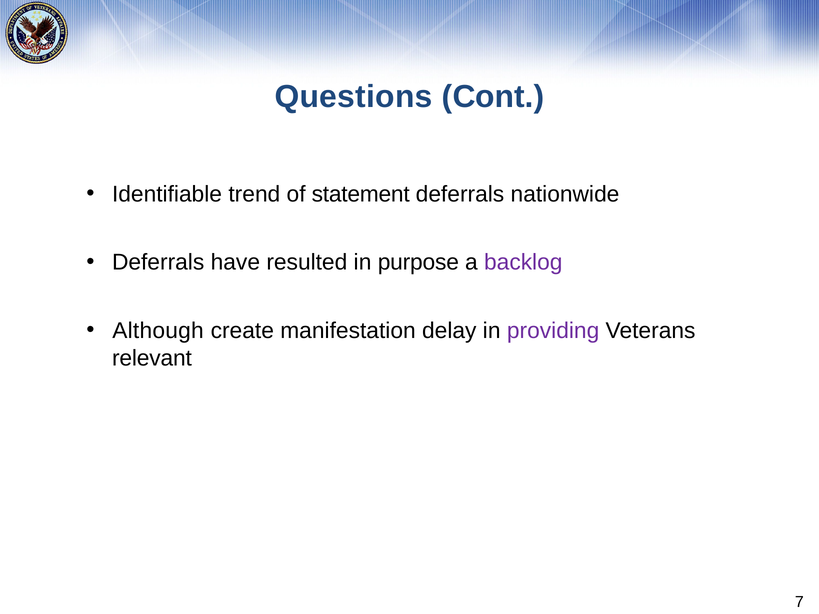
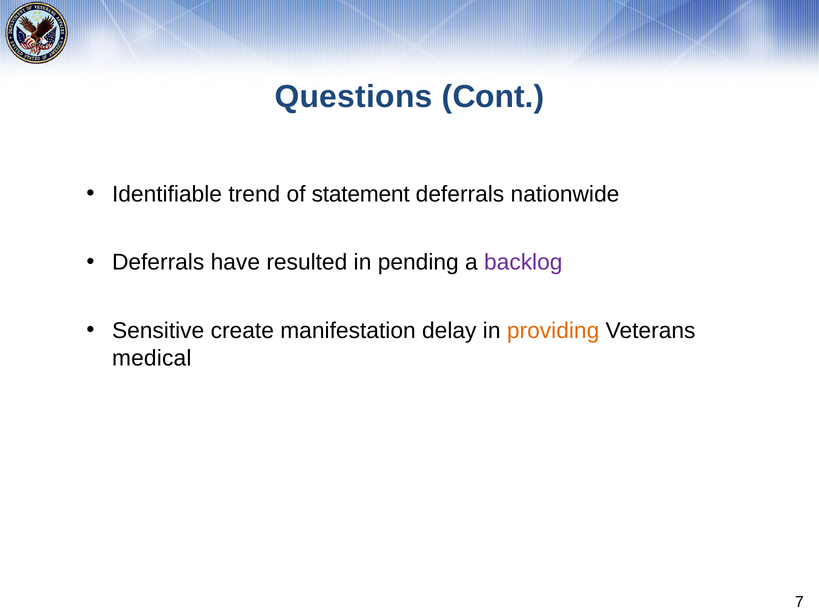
purpose: purpose -> pending
Although: Although -> Sensitive
providing colour: purple -> orange
relevant: relevant -> medical
